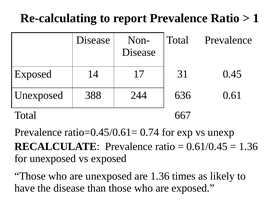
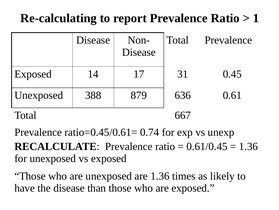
244: 244 -> 879
